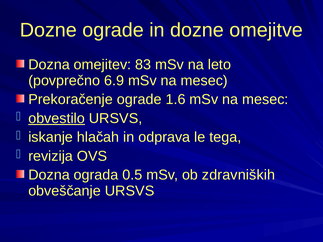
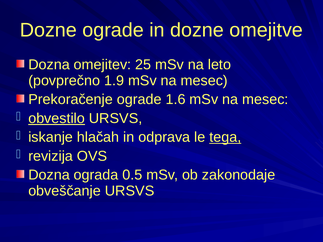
83: 83 -> 25
6.9: 6.9 -> 1.9
tega underline: none -> present
zdravniških: zdravniških -> zakonodaje
